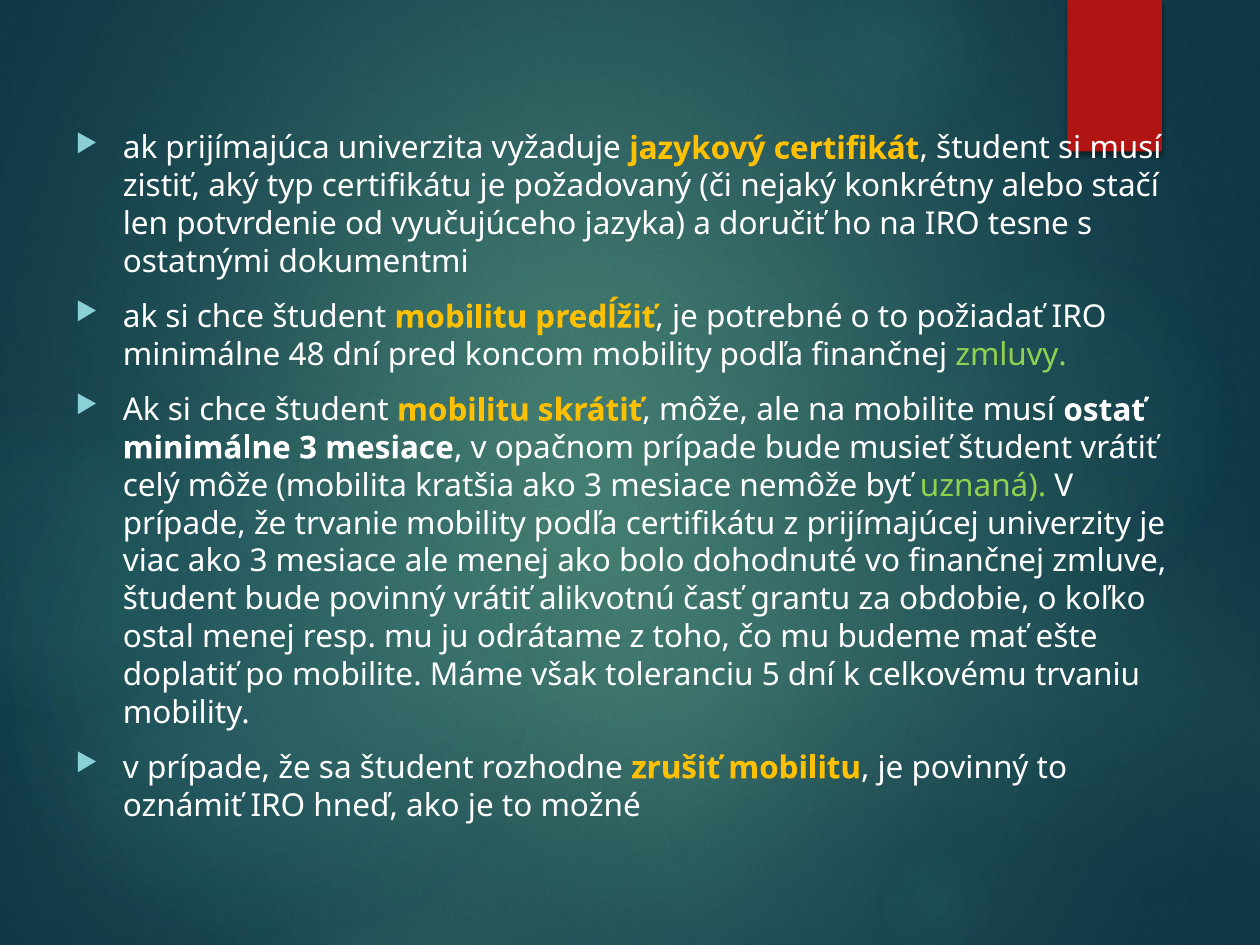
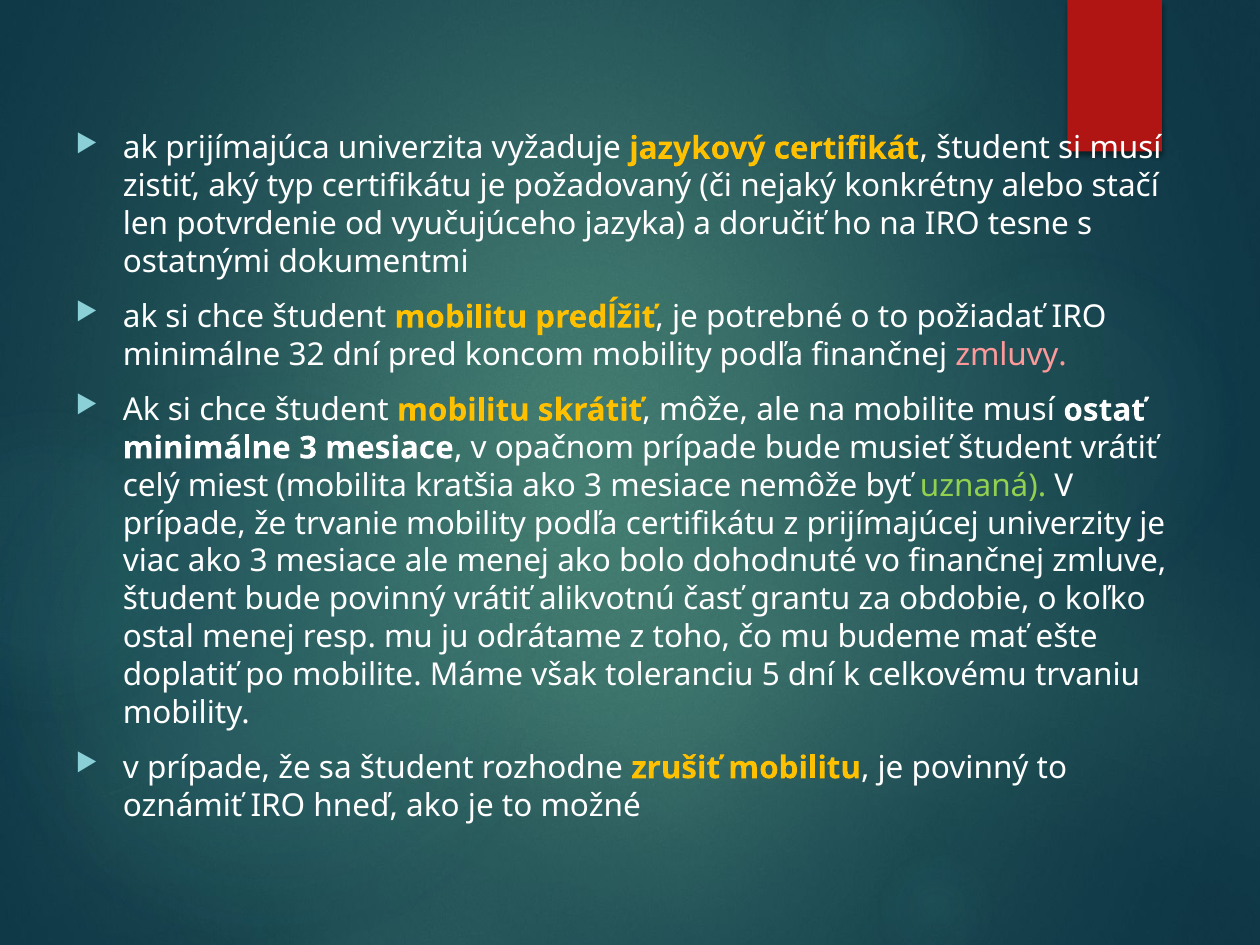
48: 48 -> 32
zmluvy colour: light green -> pink
celý môže: môže -> miest
